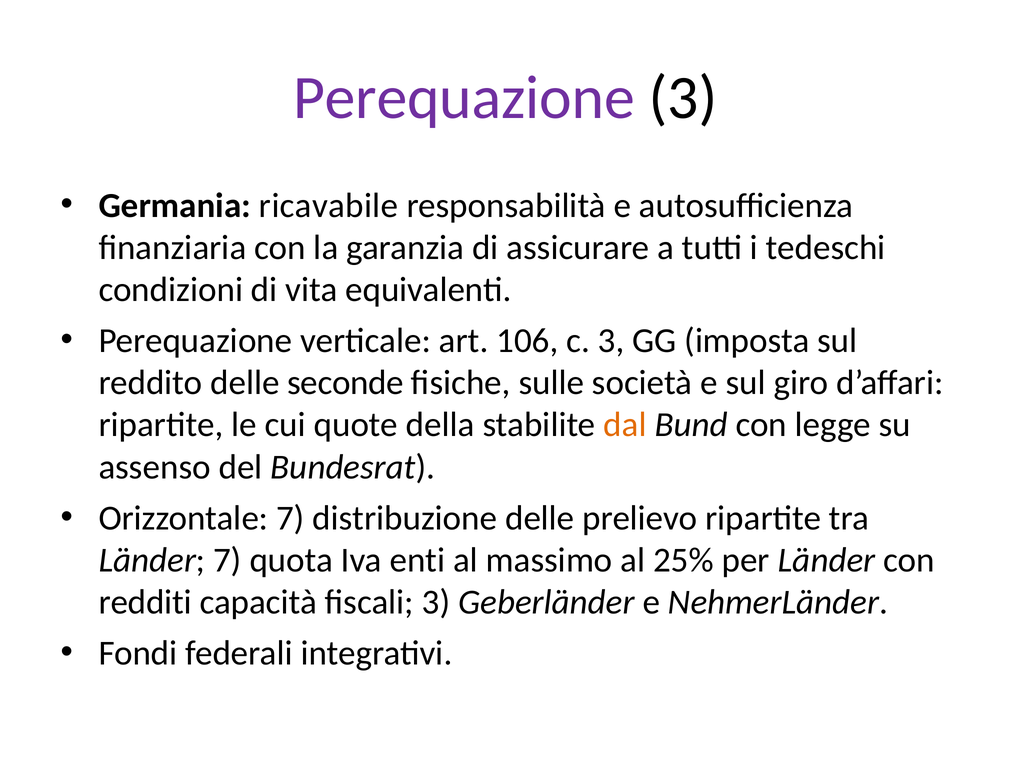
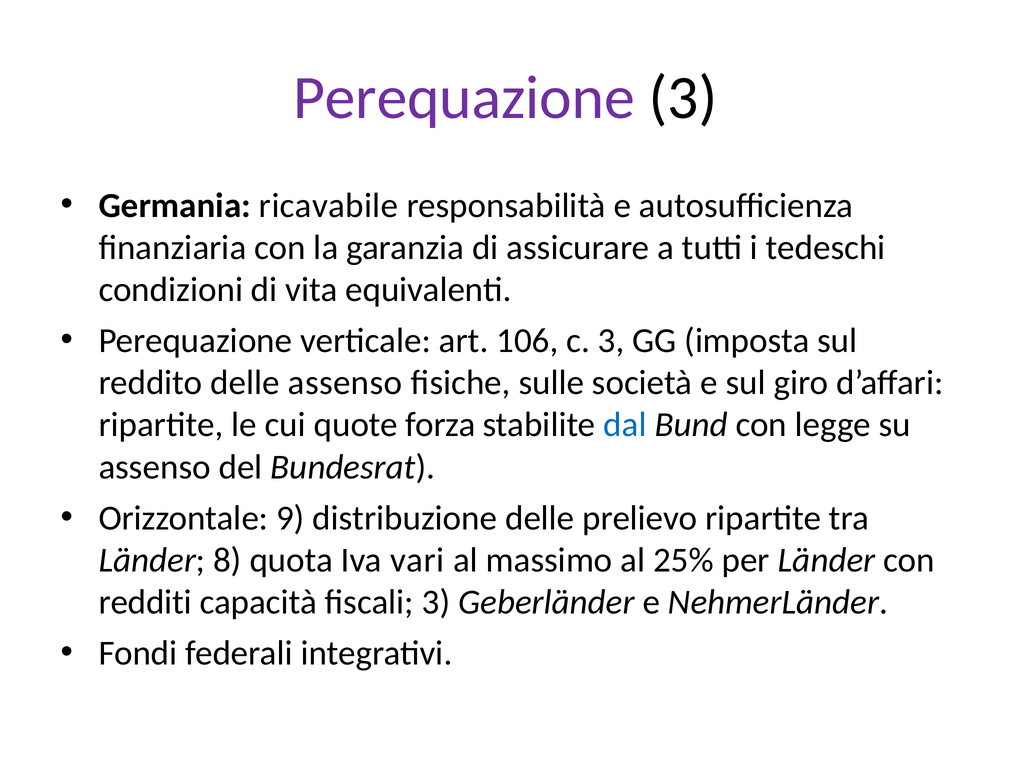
delle seconde: seconde -> assenso
della: della -> forza
dal colour: orange -> blue
Orizzontale 7: 7 -> 9
Länder 7: 7 -> 8
enti: enti -> vari
